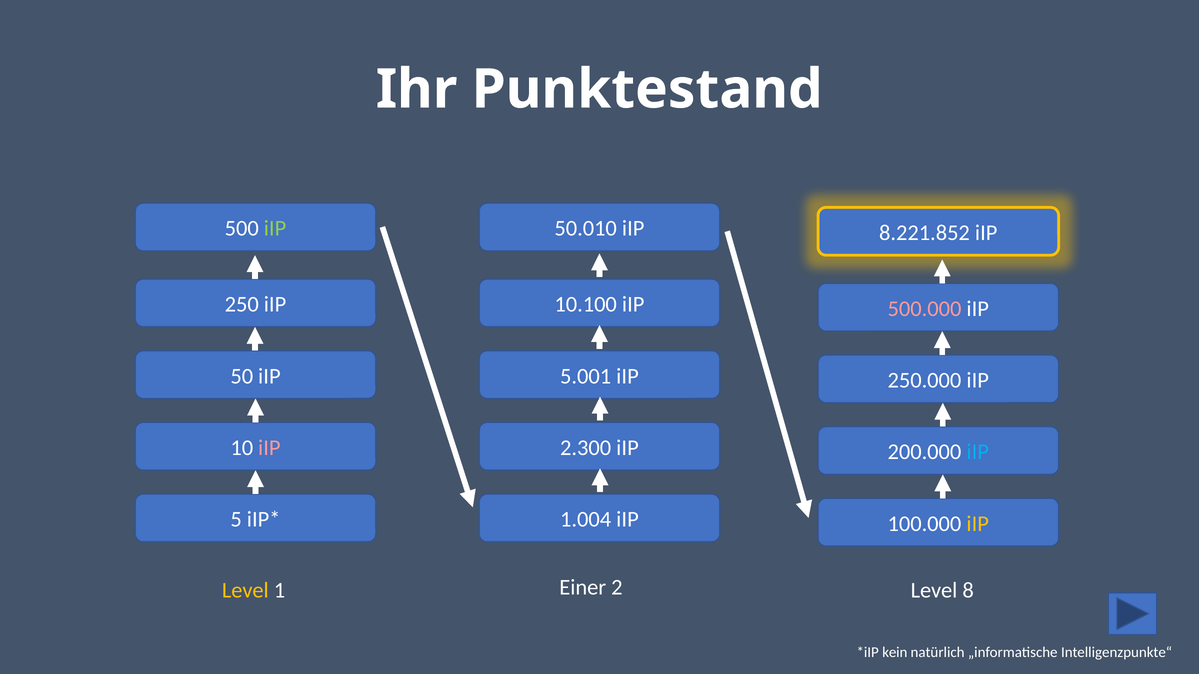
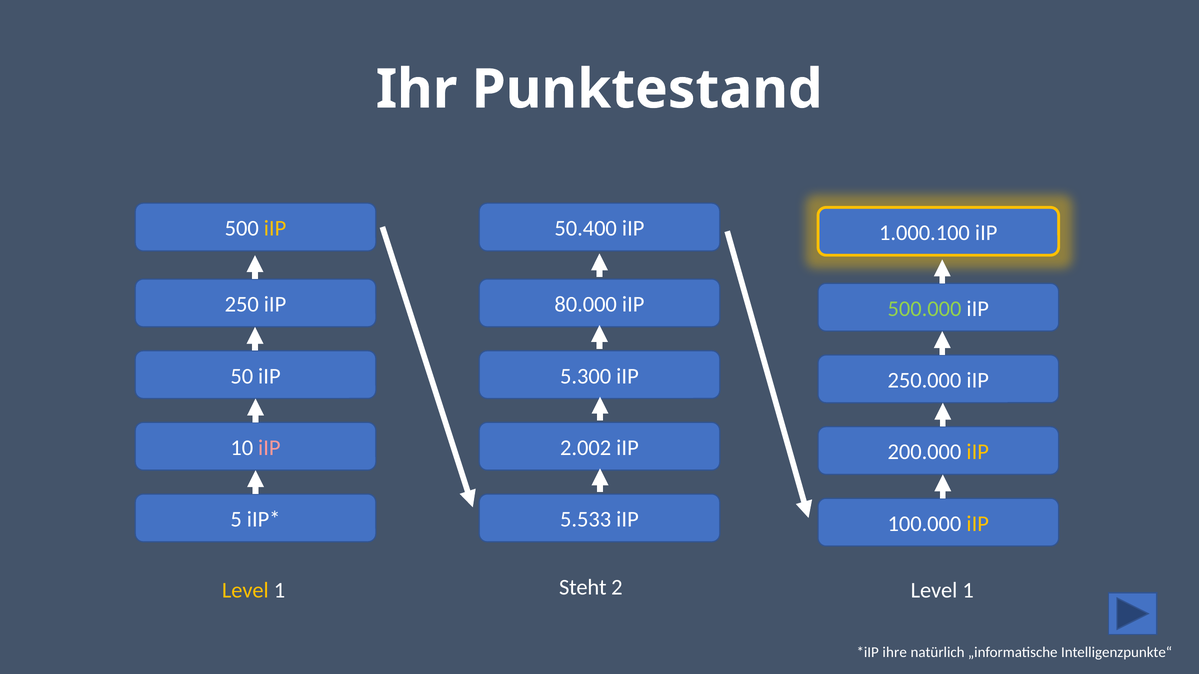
iIP at (275, 229) colour: light green -> yellow
50.010: 50.010 -> 50.400
8.221.852: 8.221.852 -> 1.000.100
10.100: 10.100 -> 80.000
500.000 colour: pink -> light green
5.001: 5.001 -> 5.300
2.300: 2.300 -> 2.002
iIP at (978, 452) colour: light blue -> yellow
1.004: 1.004 -> 5.533
Einer: Einer -> Steht
2 Level 8: 8 -> 1
kein: kein -> ihre
